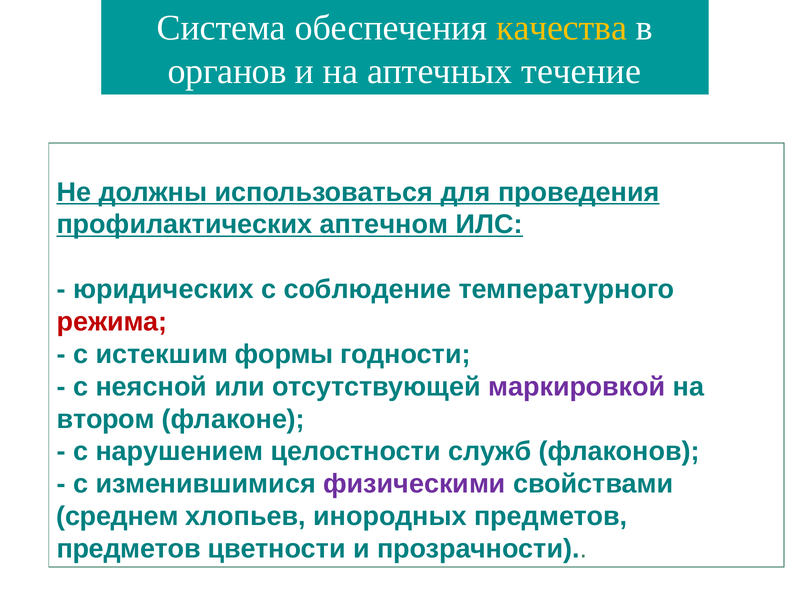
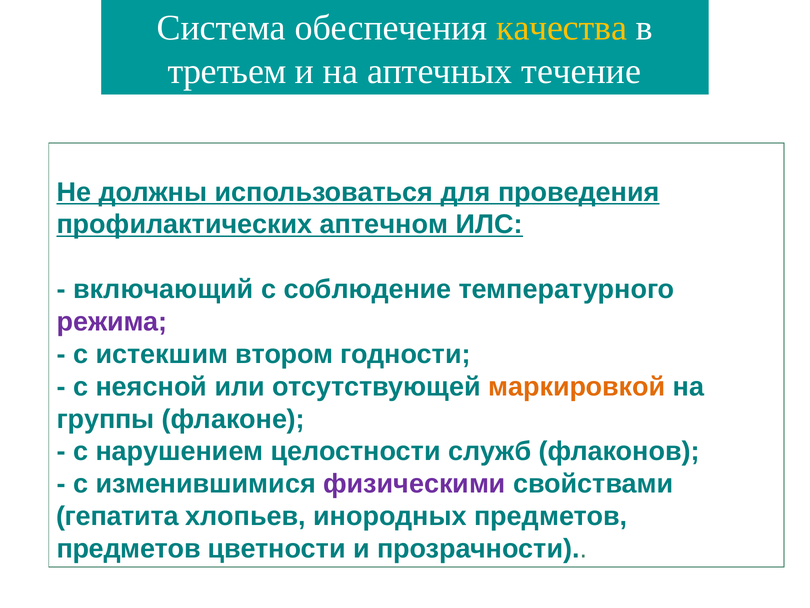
органов: органов -> третьем
юридических: юридических -> включающий
режима colour: red -> purple
формы: формы -> втором
маркировкой colour: purple -> orange
втором: втором -> группы
среднем: среднем -> гепатита
